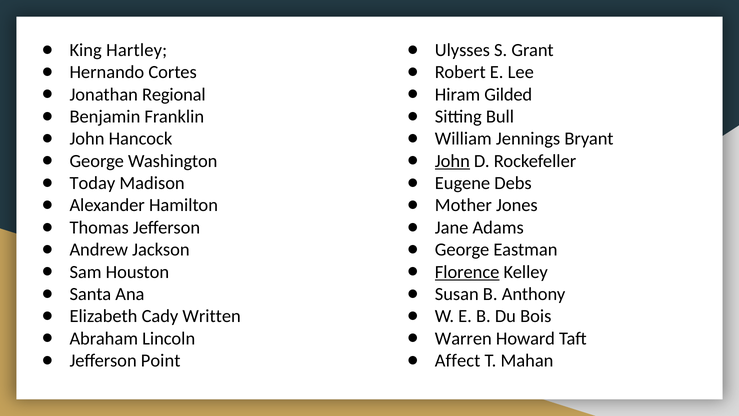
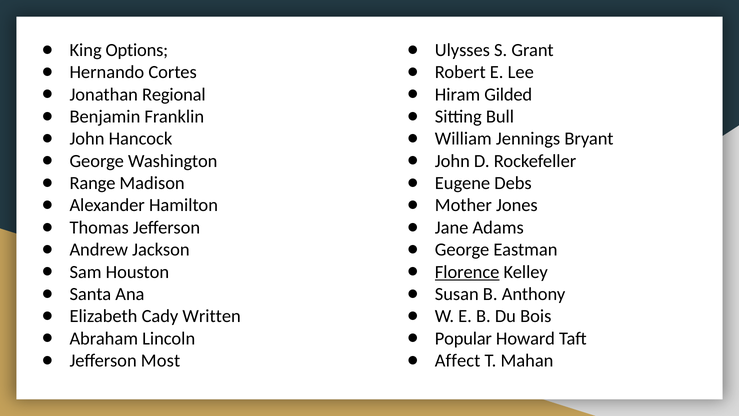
Hartley: Hartley -> Options
John at (452, 161) underline: present -> none
Today: Today -> Range
Warren: Warren -> Popular
Point: Point -> Most
